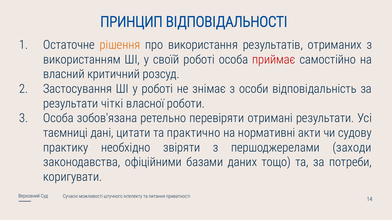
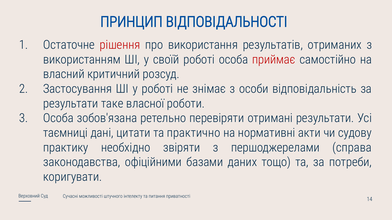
рішення colour: orange -> red
чіткі: чіткі -> таке
заходи: заходи -> справа
